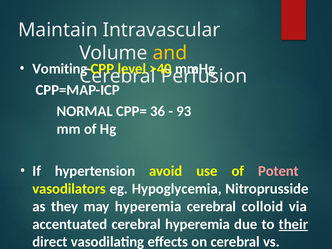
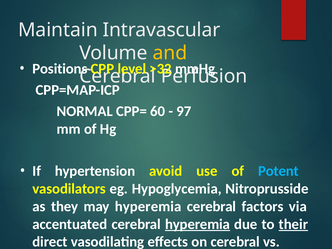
Vomiting: Vomiting -> Positions
>40: >40 -> >32
36: 36 -> 60
93: 93 -> 97
Potent colour: pink -> light blue
colloid: colloid -> factors
hyperemia at (198, 224) underline: none -> present
